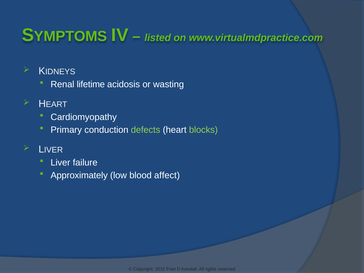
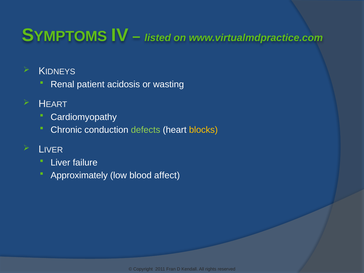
lifetime: lifetime -> patient
Primary: Primary -> Chronic
blocks colour: light green -> yellow
